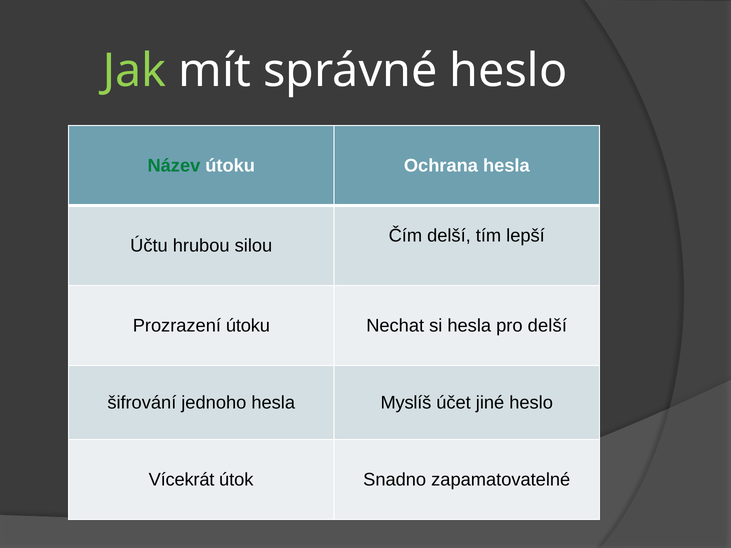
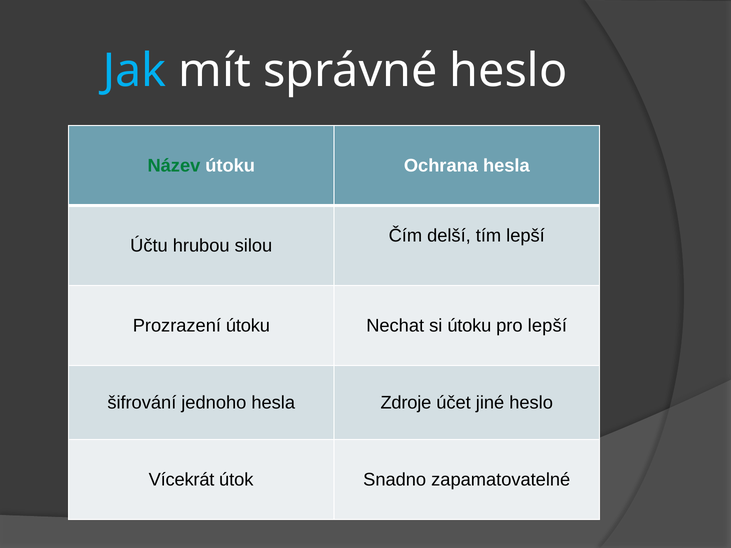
Jak colour: light green -> light blue
si hesla: hesla -> útoku
pro delší: delší -> lepší
Myslíš: Myslíš -> Zdroje
